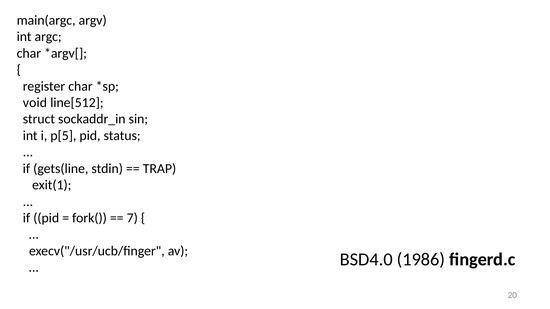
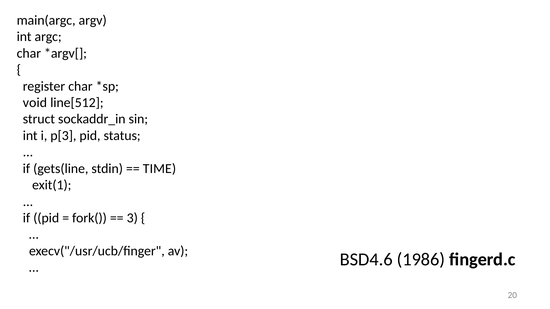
p[5: p[5 -> p[3
TRAP: TRAP -> TIME
7: 7 -> 3
BSD4.0: BSD4.0 -> BSD4.6
